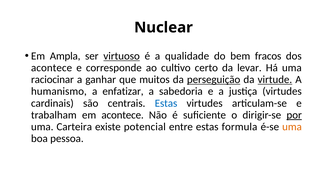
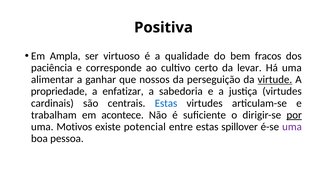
Nuclear: Nuclear -> Positiva
virtuoso underline: present -> none
acontece at (52, 68): acontece -> paciência
raciocinar: raciocinar -> alimentar
muitos: muitos -> nossos
perseguição underline: present -> none
humanismo: humanismo -> propriedade
Carteira: Carteira -> Motivos
formula: formula -> spillover
uma at (292, 127) colour: orange -> purple
